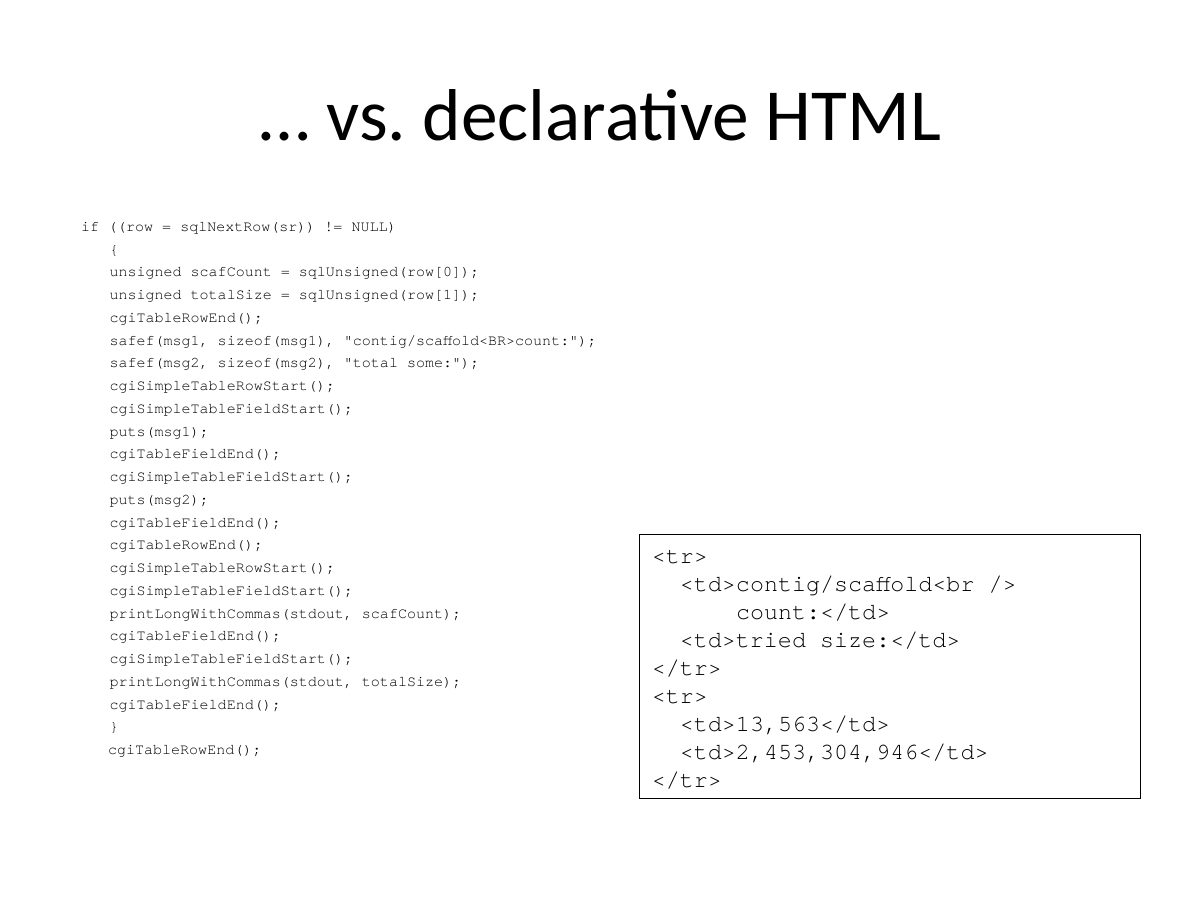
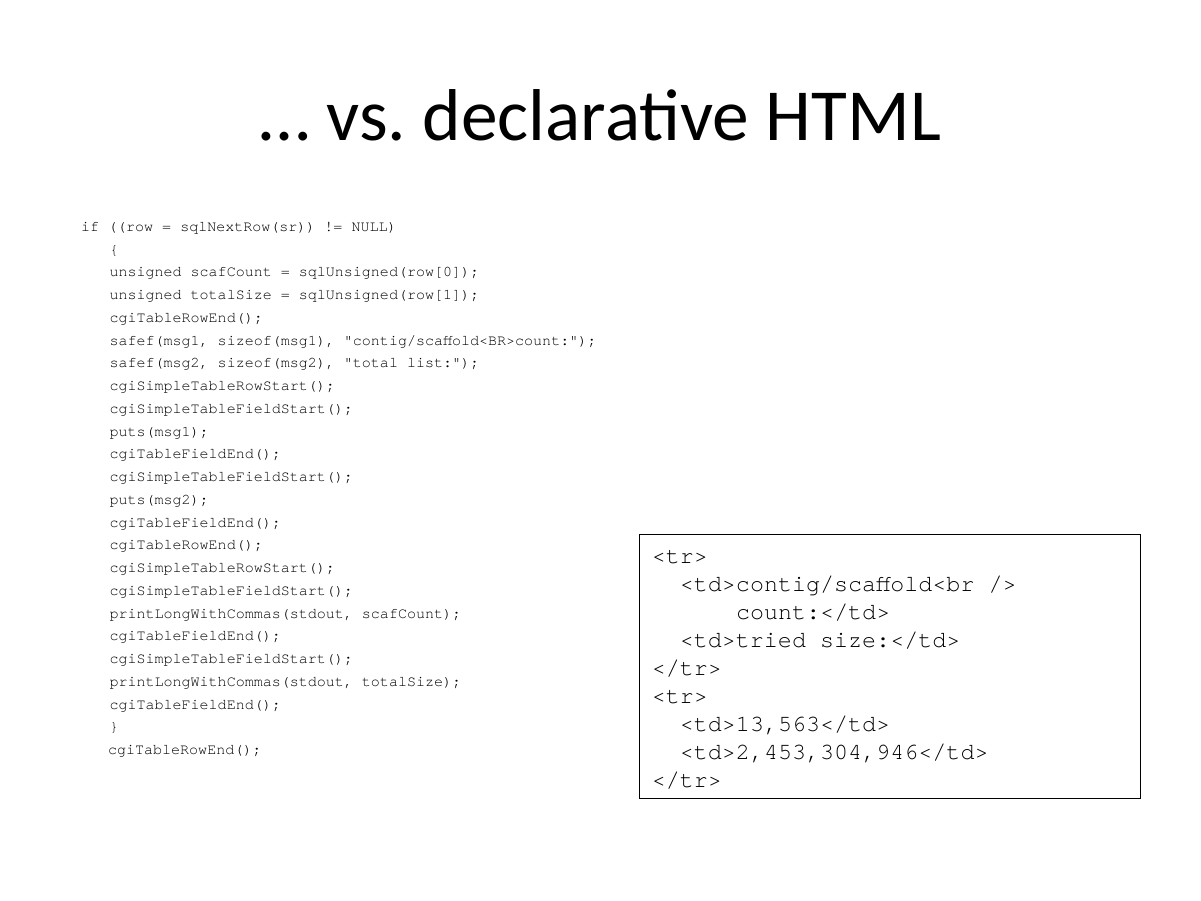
some: some -> list
